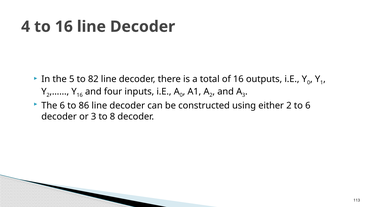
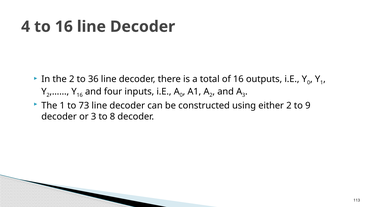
the 5: 5 -> 2
82: 82 -> 36
The 6: 6 -> 1
86: 86 -> 73
to 6: 6 -> 9
